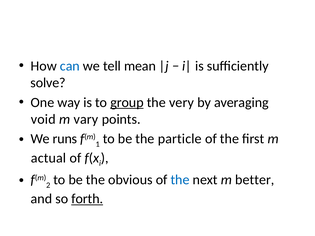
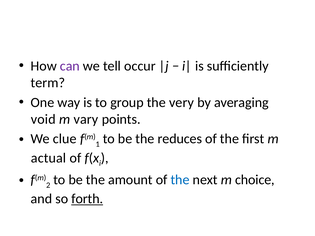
can colour: blue -> purple
mean: mean -> occur
solve: solve -> term
group underline: present -> none
runs: runs -> clue
particle: particle -> reduces
obvious: obvious -> amount
better: better -> choice
